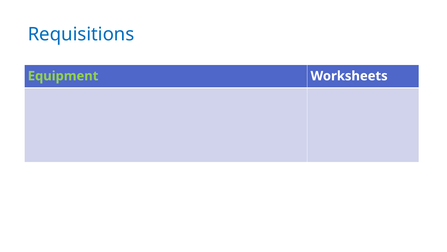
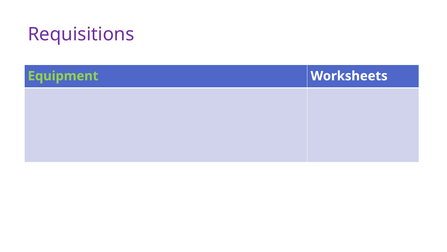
Requisitions colour: blue -> purple
